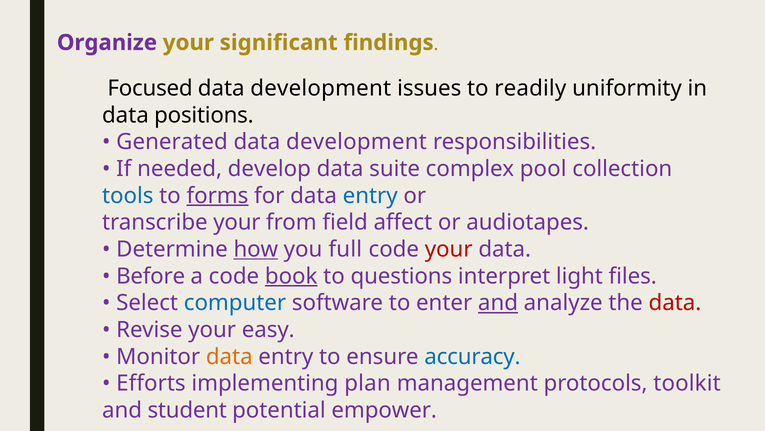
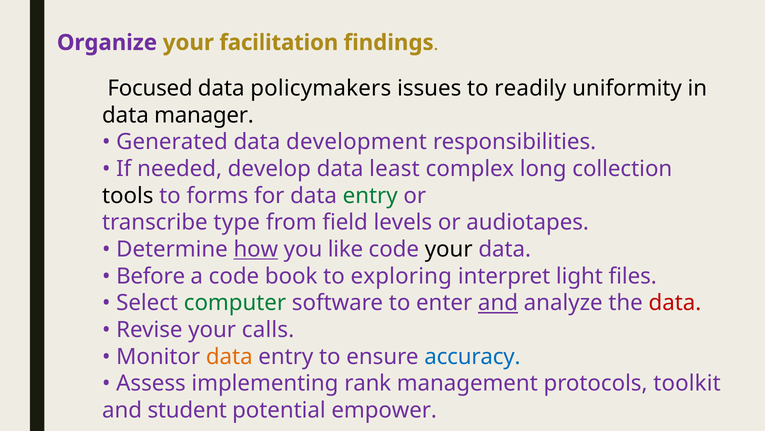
significant: significant -> facilitation
development at (321, 88): development -> policymakers
positions: positions -> manager
suite: suite -> least
pool: pool -> long
tools colour: blue -> black
forms underline: present -> none
entry at (370, 195) colour: blue -> green
transcribe your: your -> type
affect: affect -> levels
full: full -> like
your at (449, 249) colour: red -> black
book underline: present -> none
questions: questions -> exploring
computer colour: blue -> green
easy: easy -> calls
Efforts: Efforts -> Assess
plan: plan -> rank
